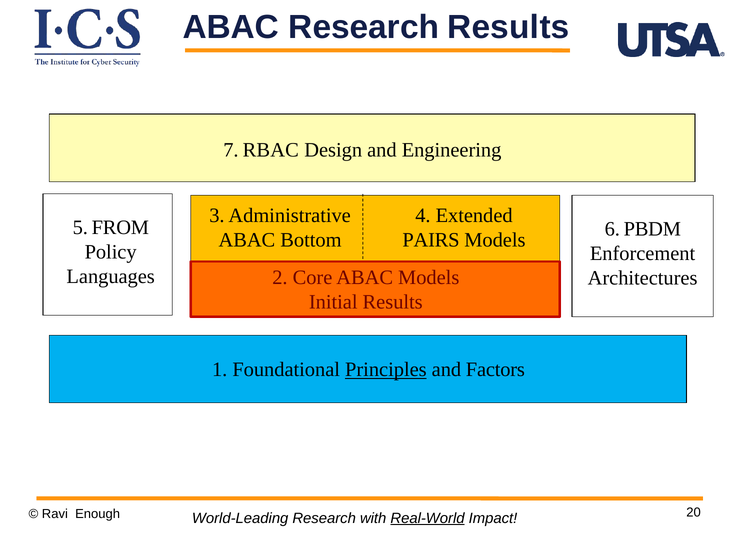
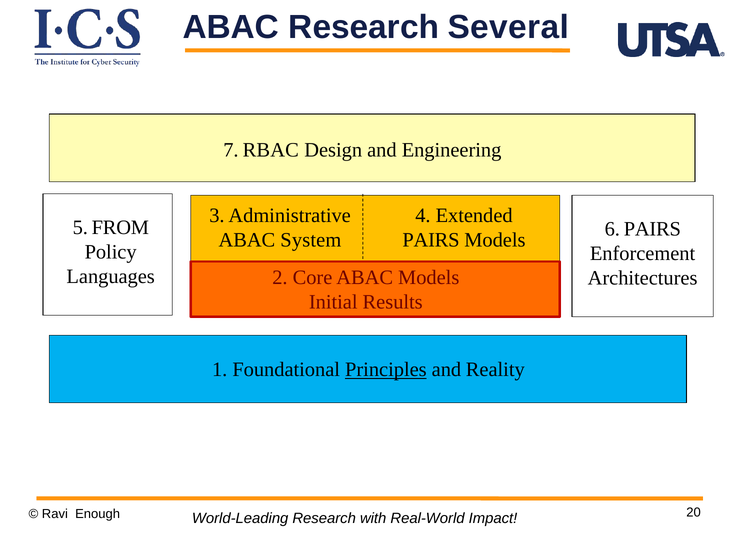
Research Results: Results -> Several
6 PBDM: PBDM -> PAIRS
Bottom: Bottom -> System
Factors: Factors -> Reality
Real-World underline: present -> none
